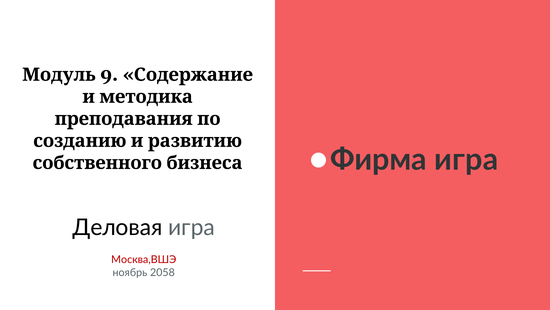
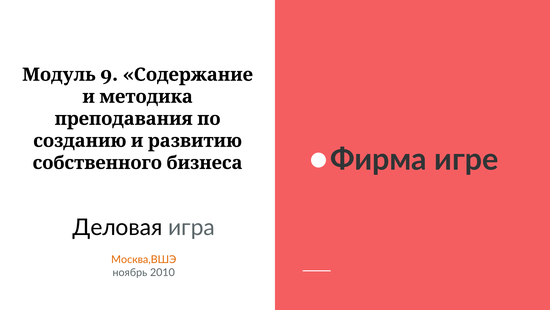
игра at (466, 160): игра -> игре
Москва,ВШЭ colour: red -> orange
2058: 2058 -> 2010
